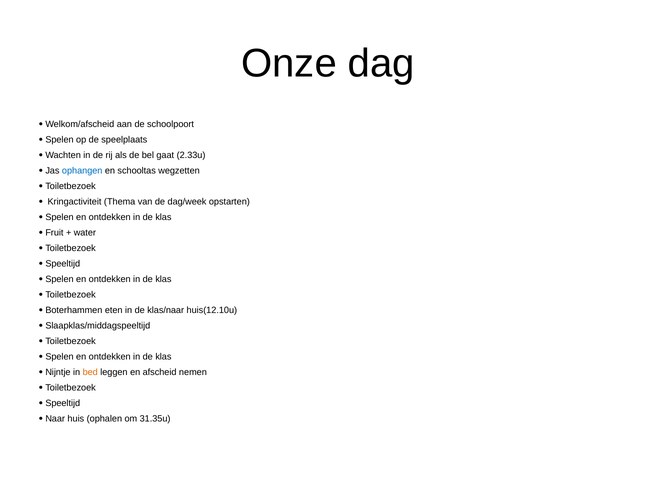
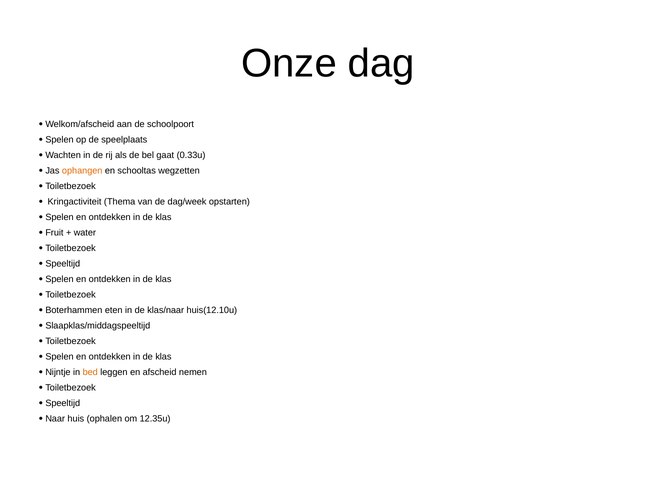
2.33u: 2.33u -> 0.33u
ophangen colour: blue -> orange
31.35u: 31.35u -> 12.35u
